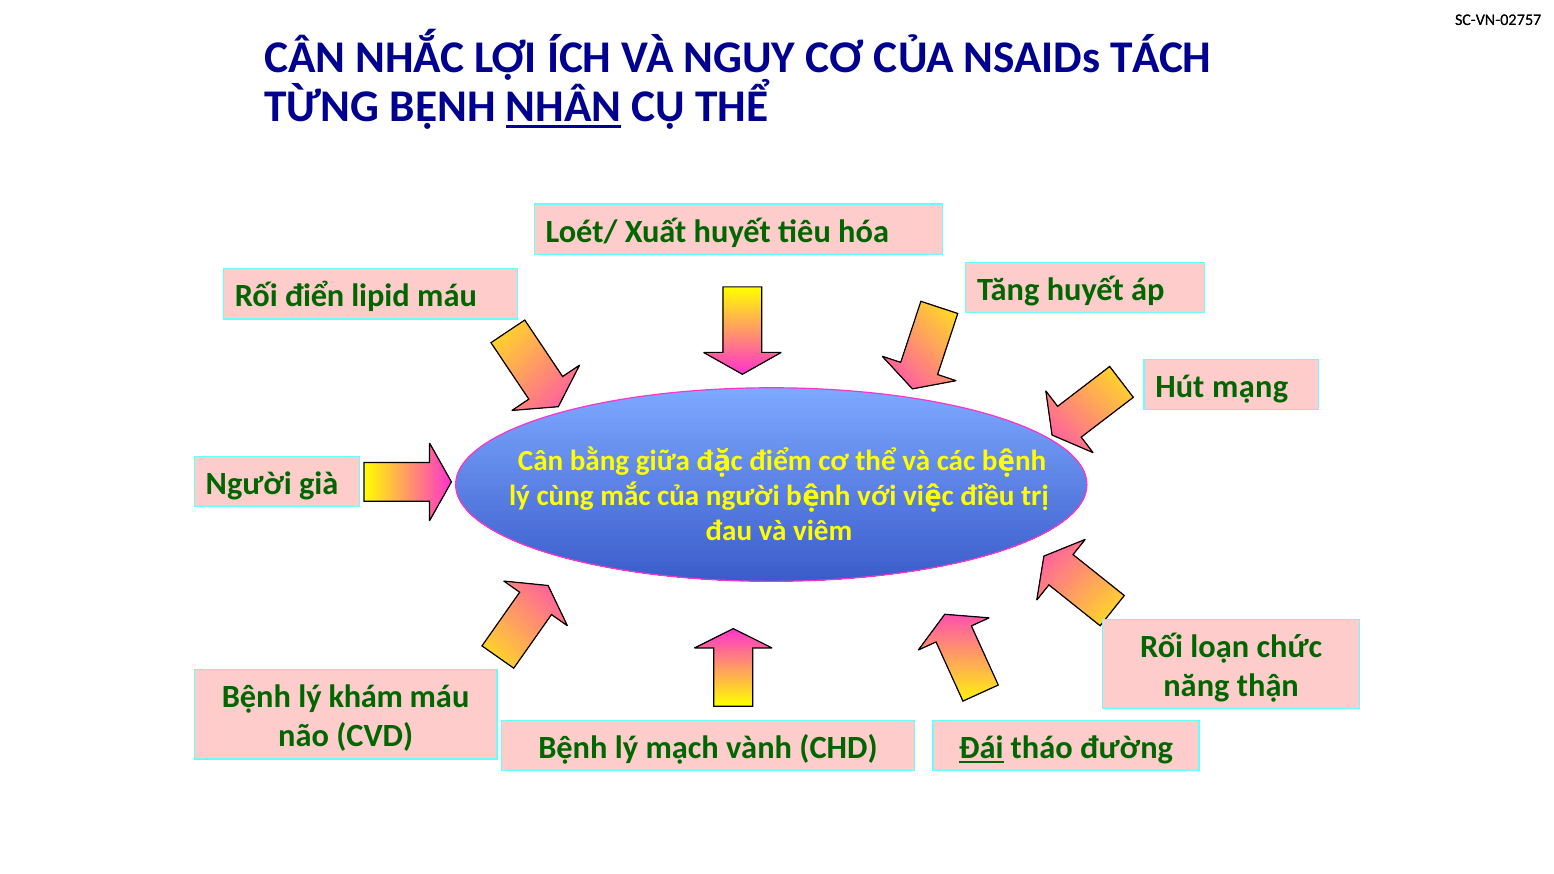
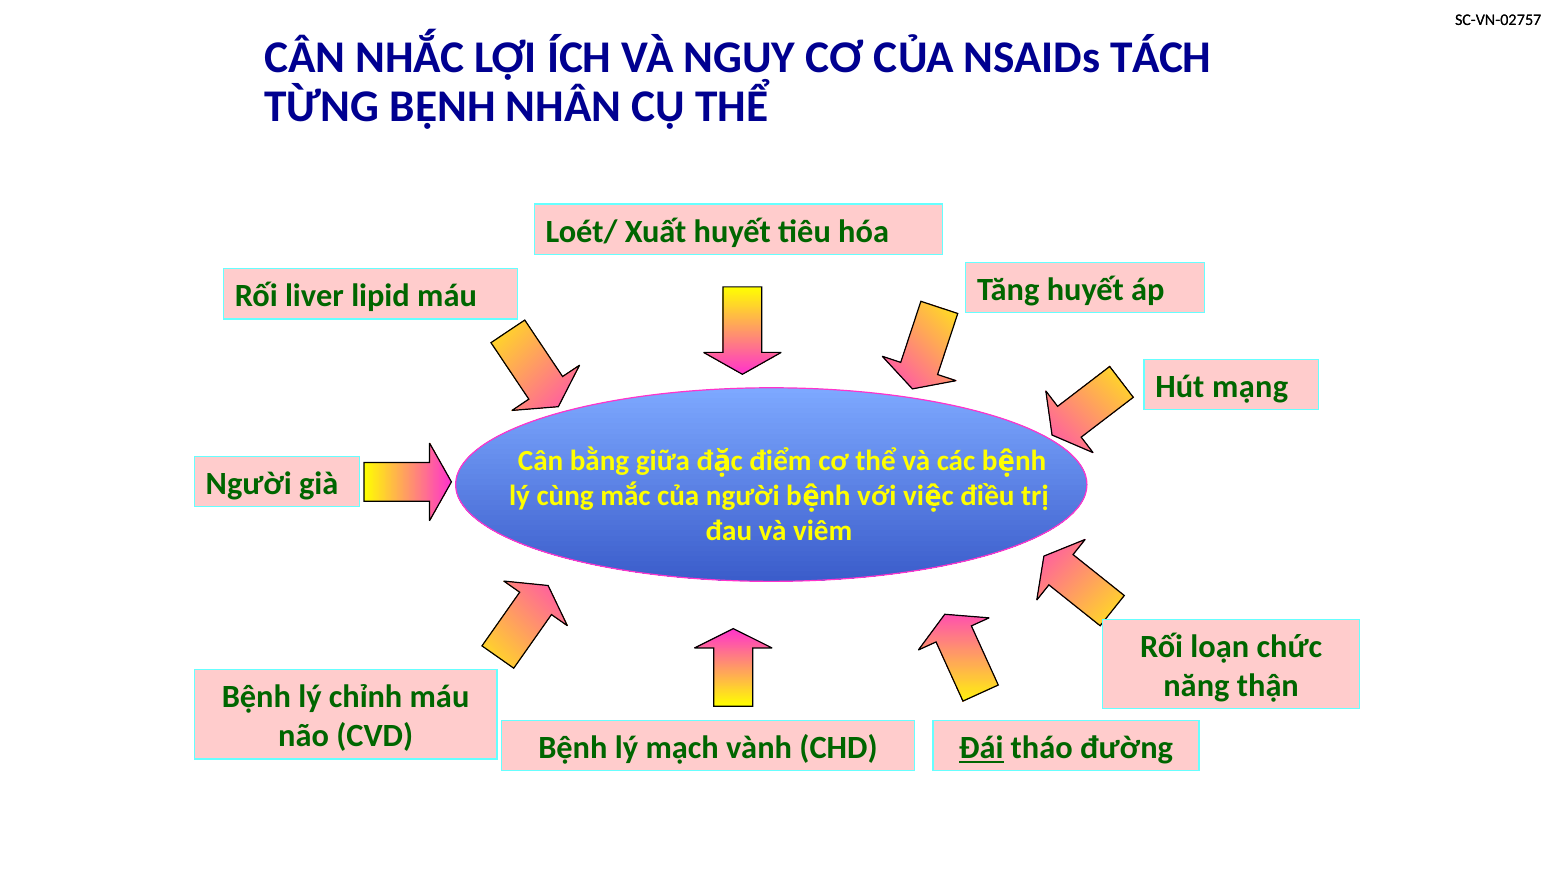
NHÂN underline: present -> none
điển: điển -> liver
khám: khám -> chỉnh
